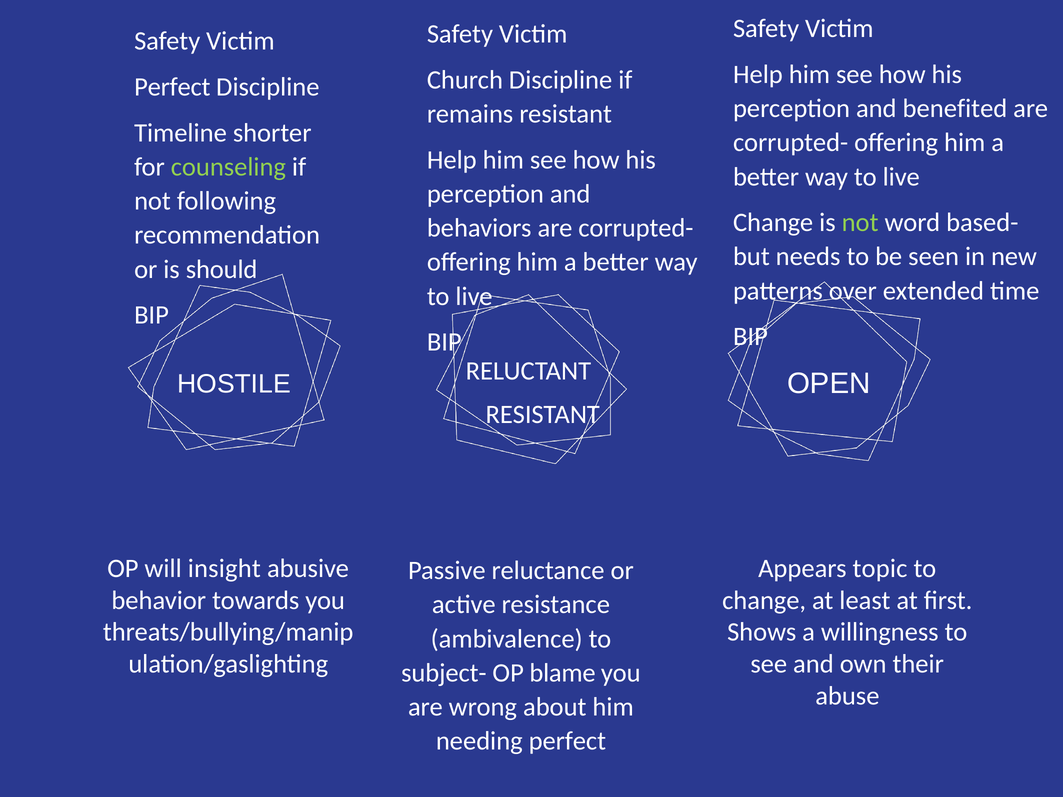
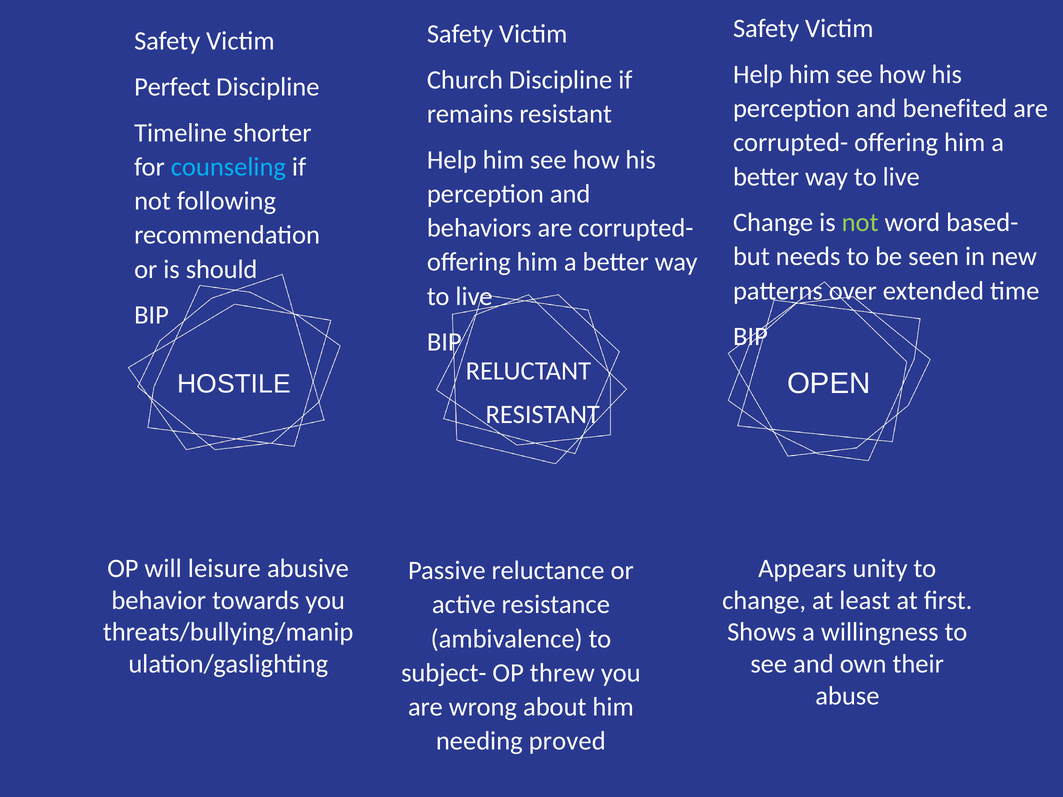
counseling colour: light green -> light blue
insight: insight -> leisure
topic: topic -> unity
blame: blame -> threw
needing perfect: perfect -> proved
